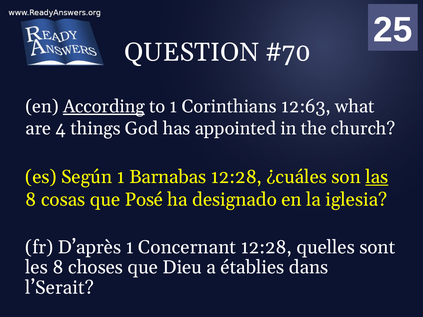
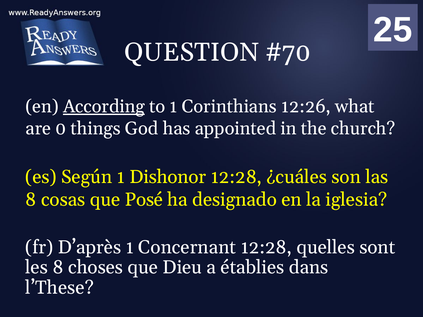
12:63: 12:63 -> 12:26
4: 4 -> 0
Barnabas: Barnabas -> Dishonor
las underline: present -> none
l’Serait: l’Serait -> l’These
